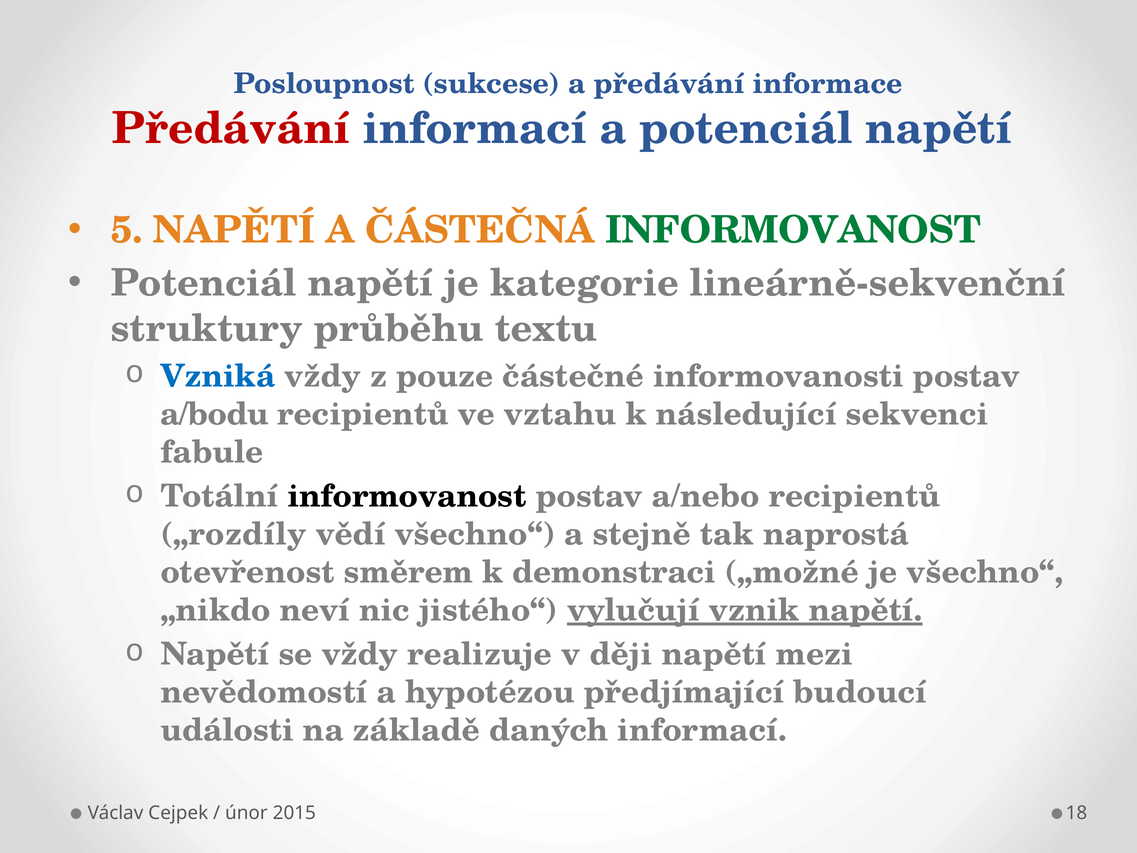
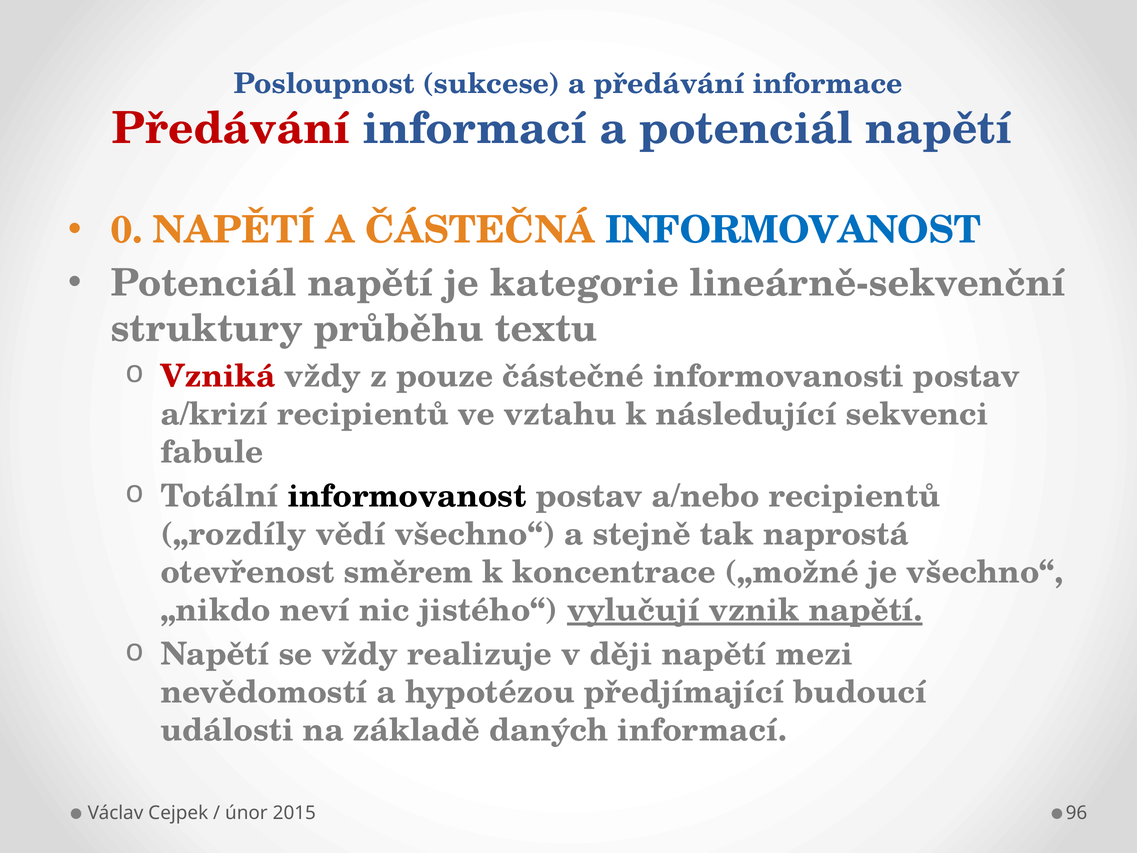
5: 5 -> 0
INFORMOVANOST at (793, 230) colour: green -> blue
Vzniká colour: blue -> red
a/bodu: a/bodu -> a/krizí
demonstraci: demonstraci -> koncentrace
18: 18 -> 96
